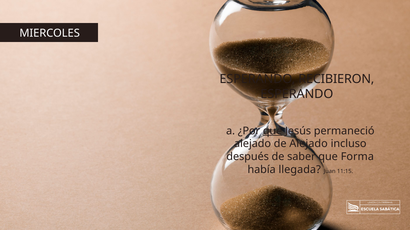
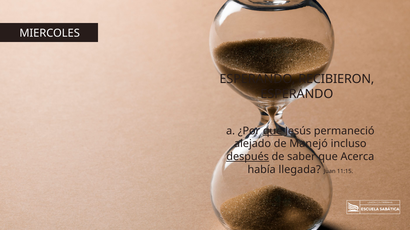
de Alejado: Alejado -> Manejó
después underline: none -> present
Forma: Forma -> Acerca
